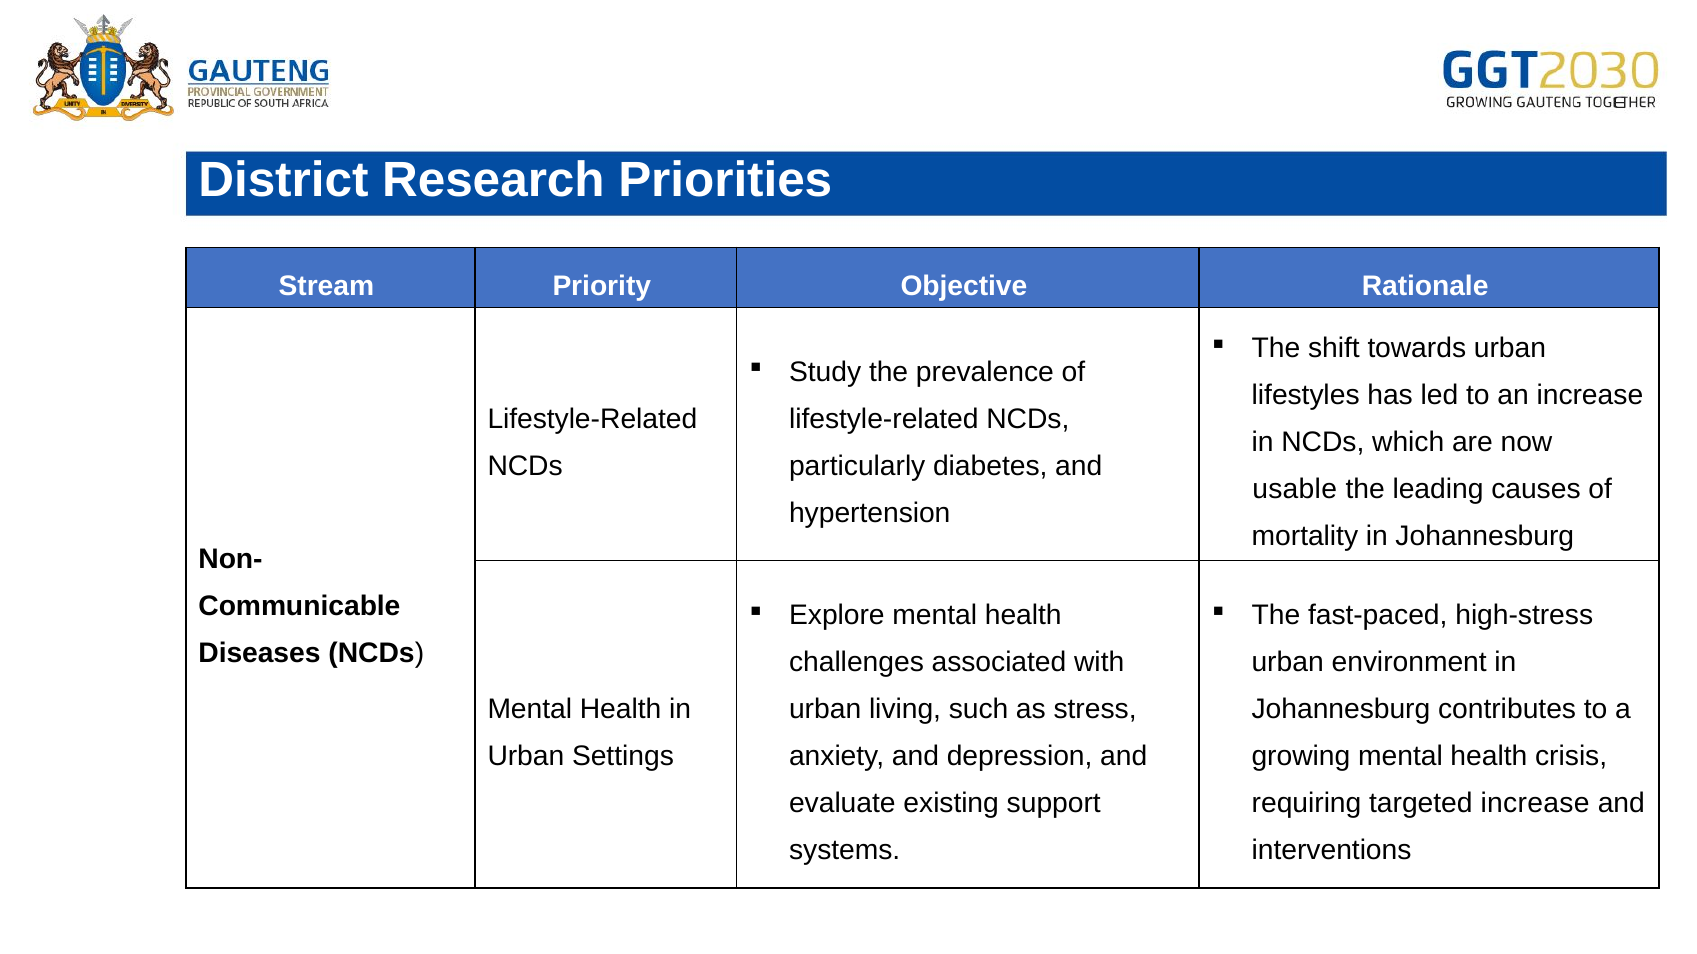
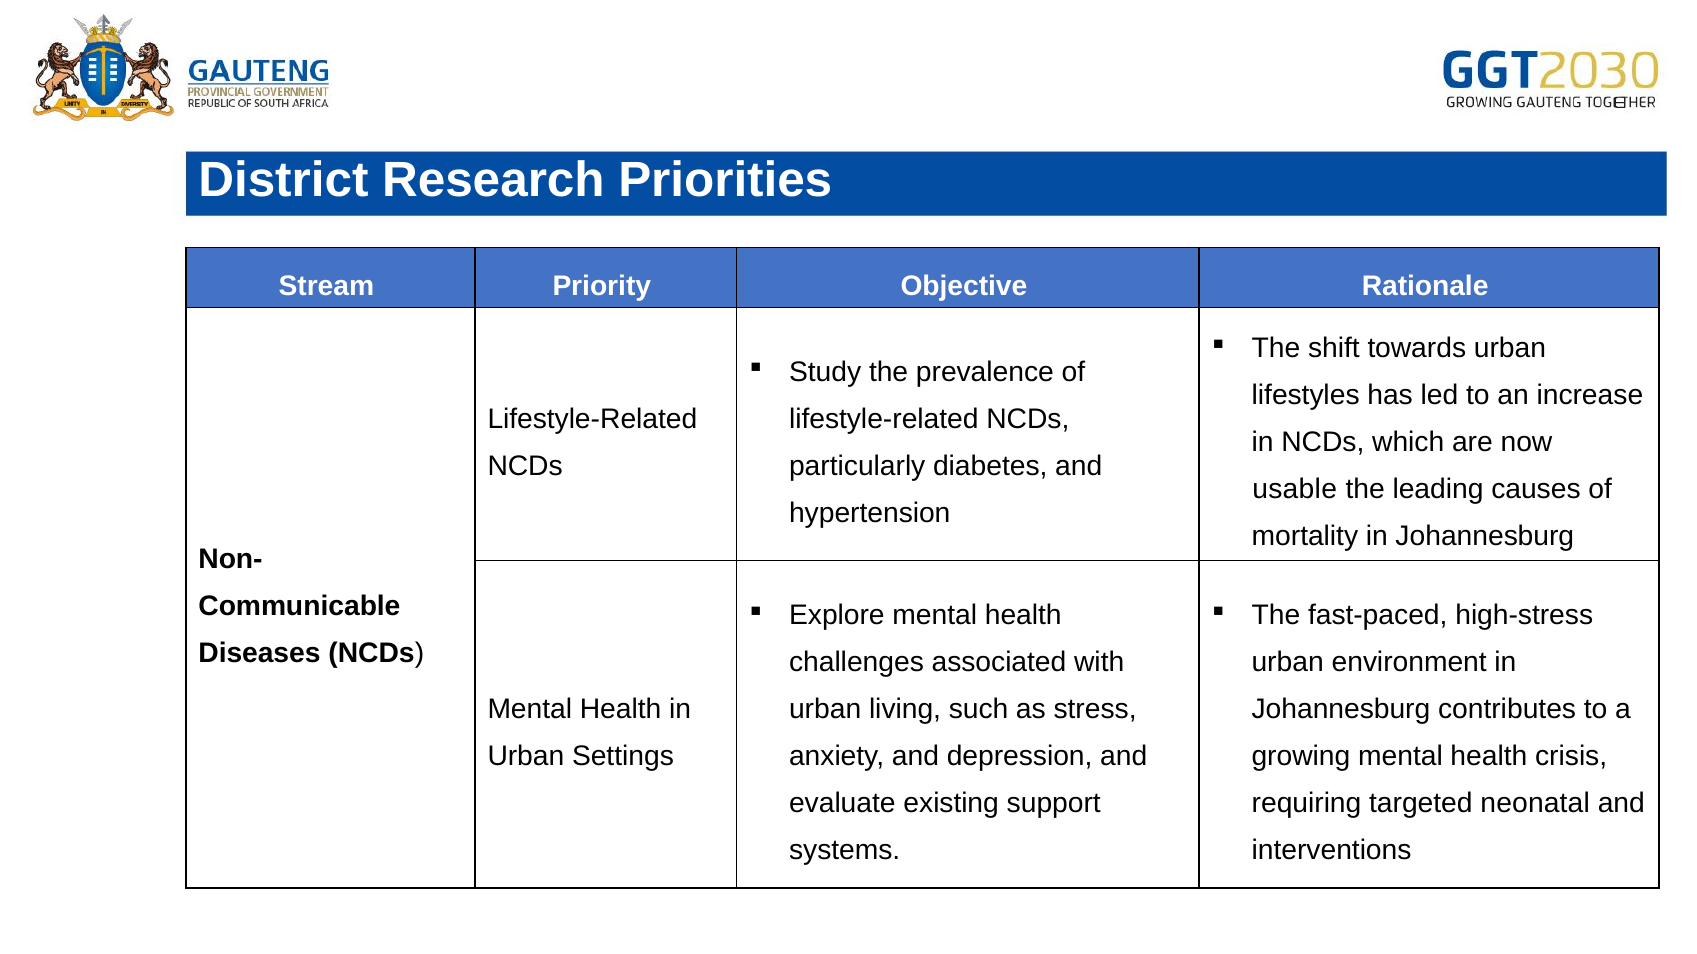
targeted increase: increase -> neonatal
